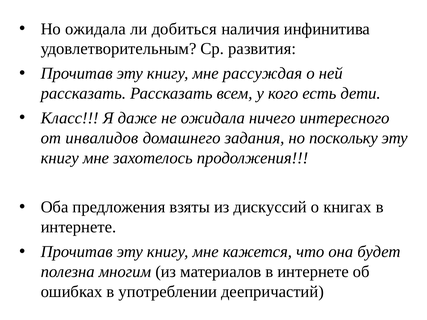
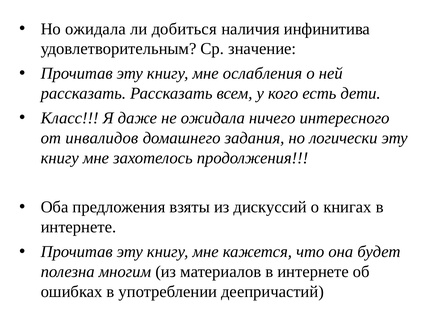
развития: развития -> значение
рассуждая: рассуждая -> ослабления
поскольку: поскольку -> логически
